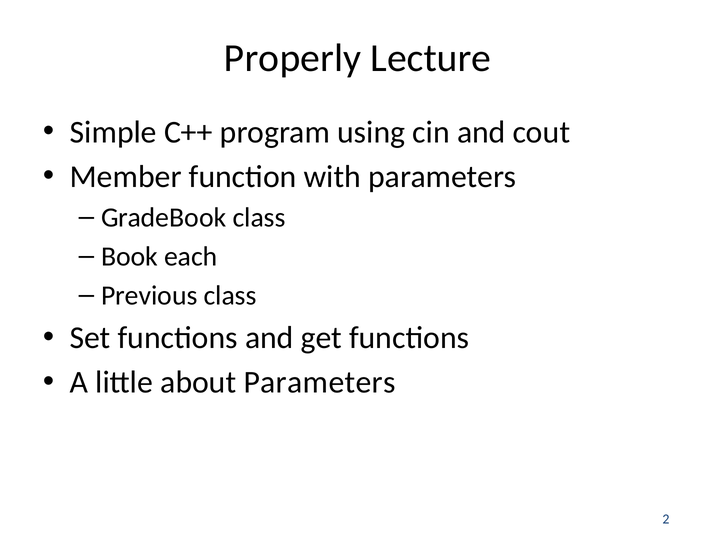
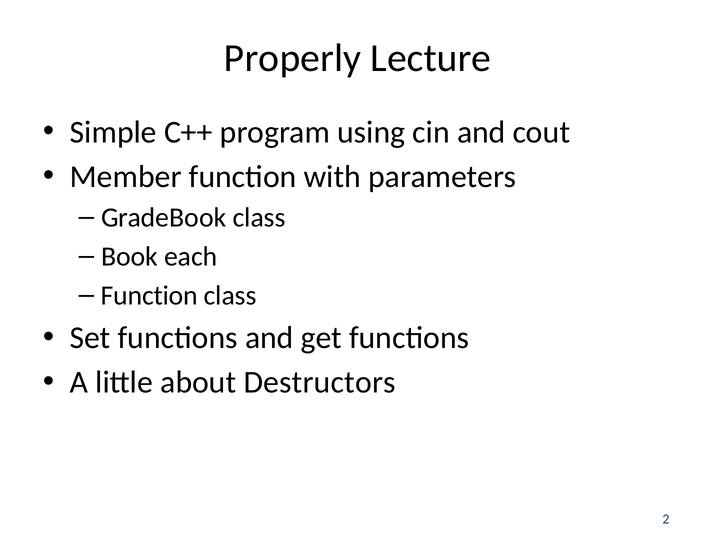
Previous at (149, 296): Previous -> Function
about Parameters: Parameters -> Destructors
